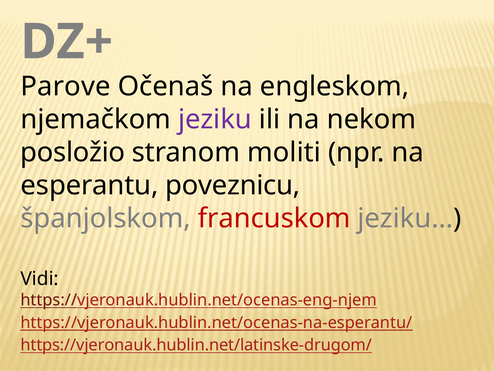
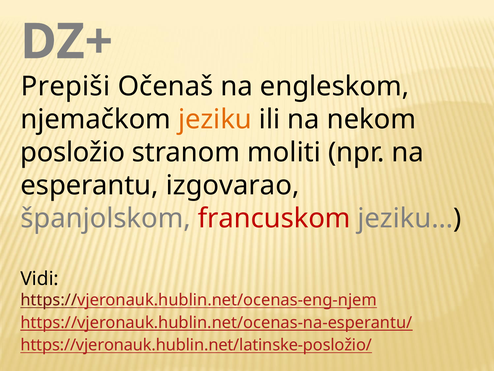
Parove: Parove -> Prepiši
jeziku colour: purple -> orange
poveznicu: poveznicu -> izgovarao
https://vjeronauk.hublin.net/latinske-drugom/: https://vjeronauk.hublin.net/latinske-drugom/ -> https://vjeronauk.hublin.net/latinske-posložio/
